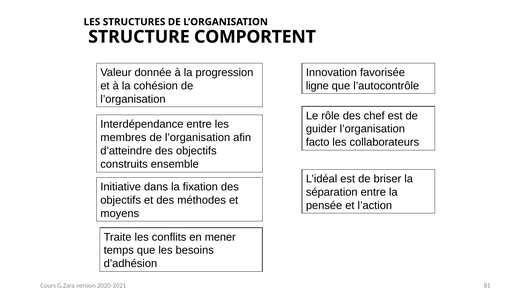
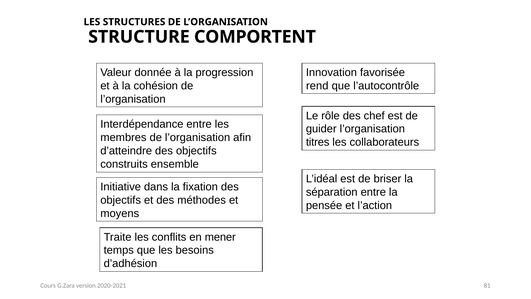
ligne: ligne -> rend
facto: facto -> titres
